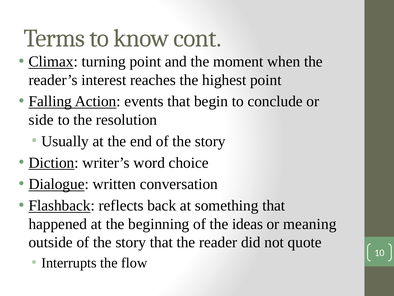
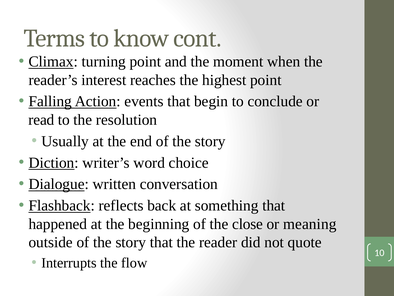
side: side -> read
ideas: ideas -> close
